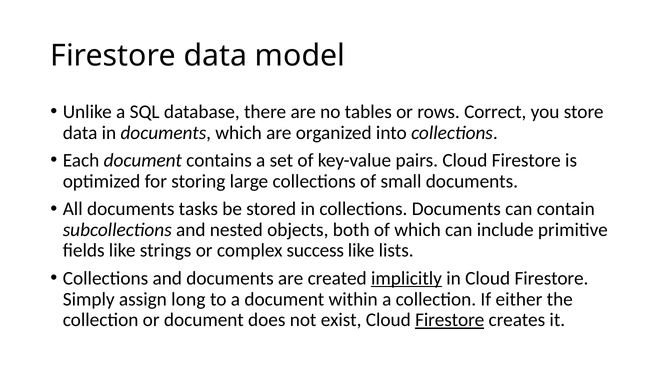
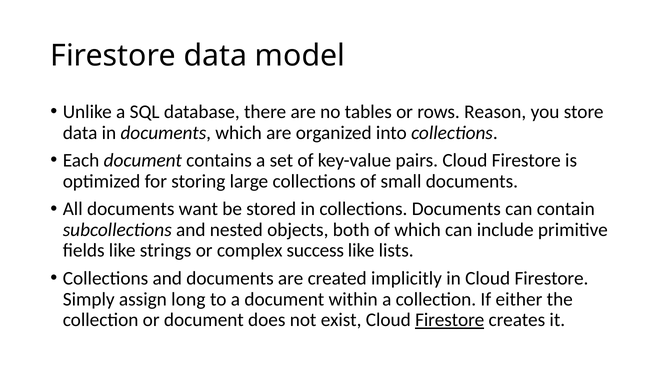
Correct: Correct -> Reason
tasks: tasks -> want
implicitly underline: present -> none
